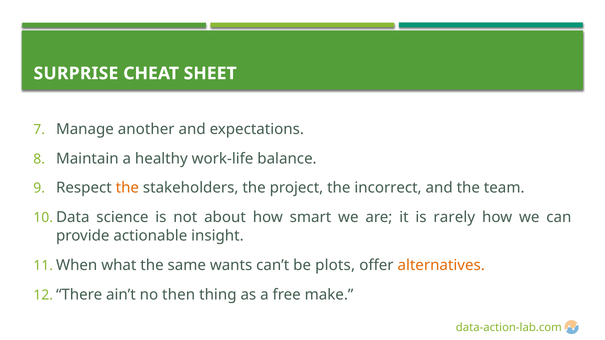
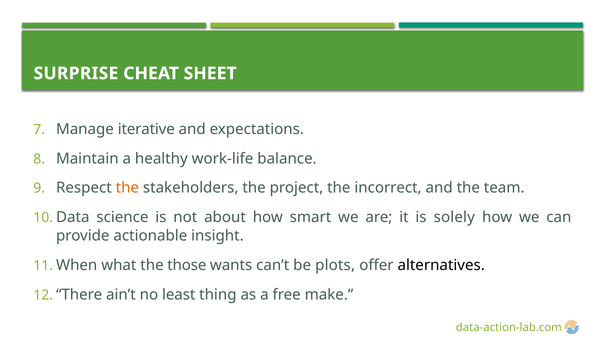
another: another -> iterative
rarely: rarely -> solely
same: same -> those
alternatives colour: orange -> black
then: then -> least
